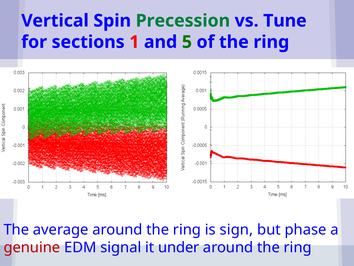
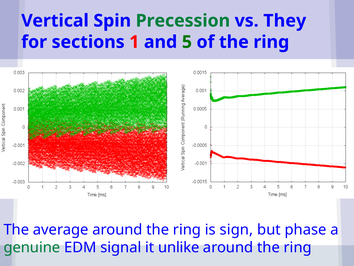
Tune: Tune -> They
genuine colour: red -> green
under: under -> unlike
